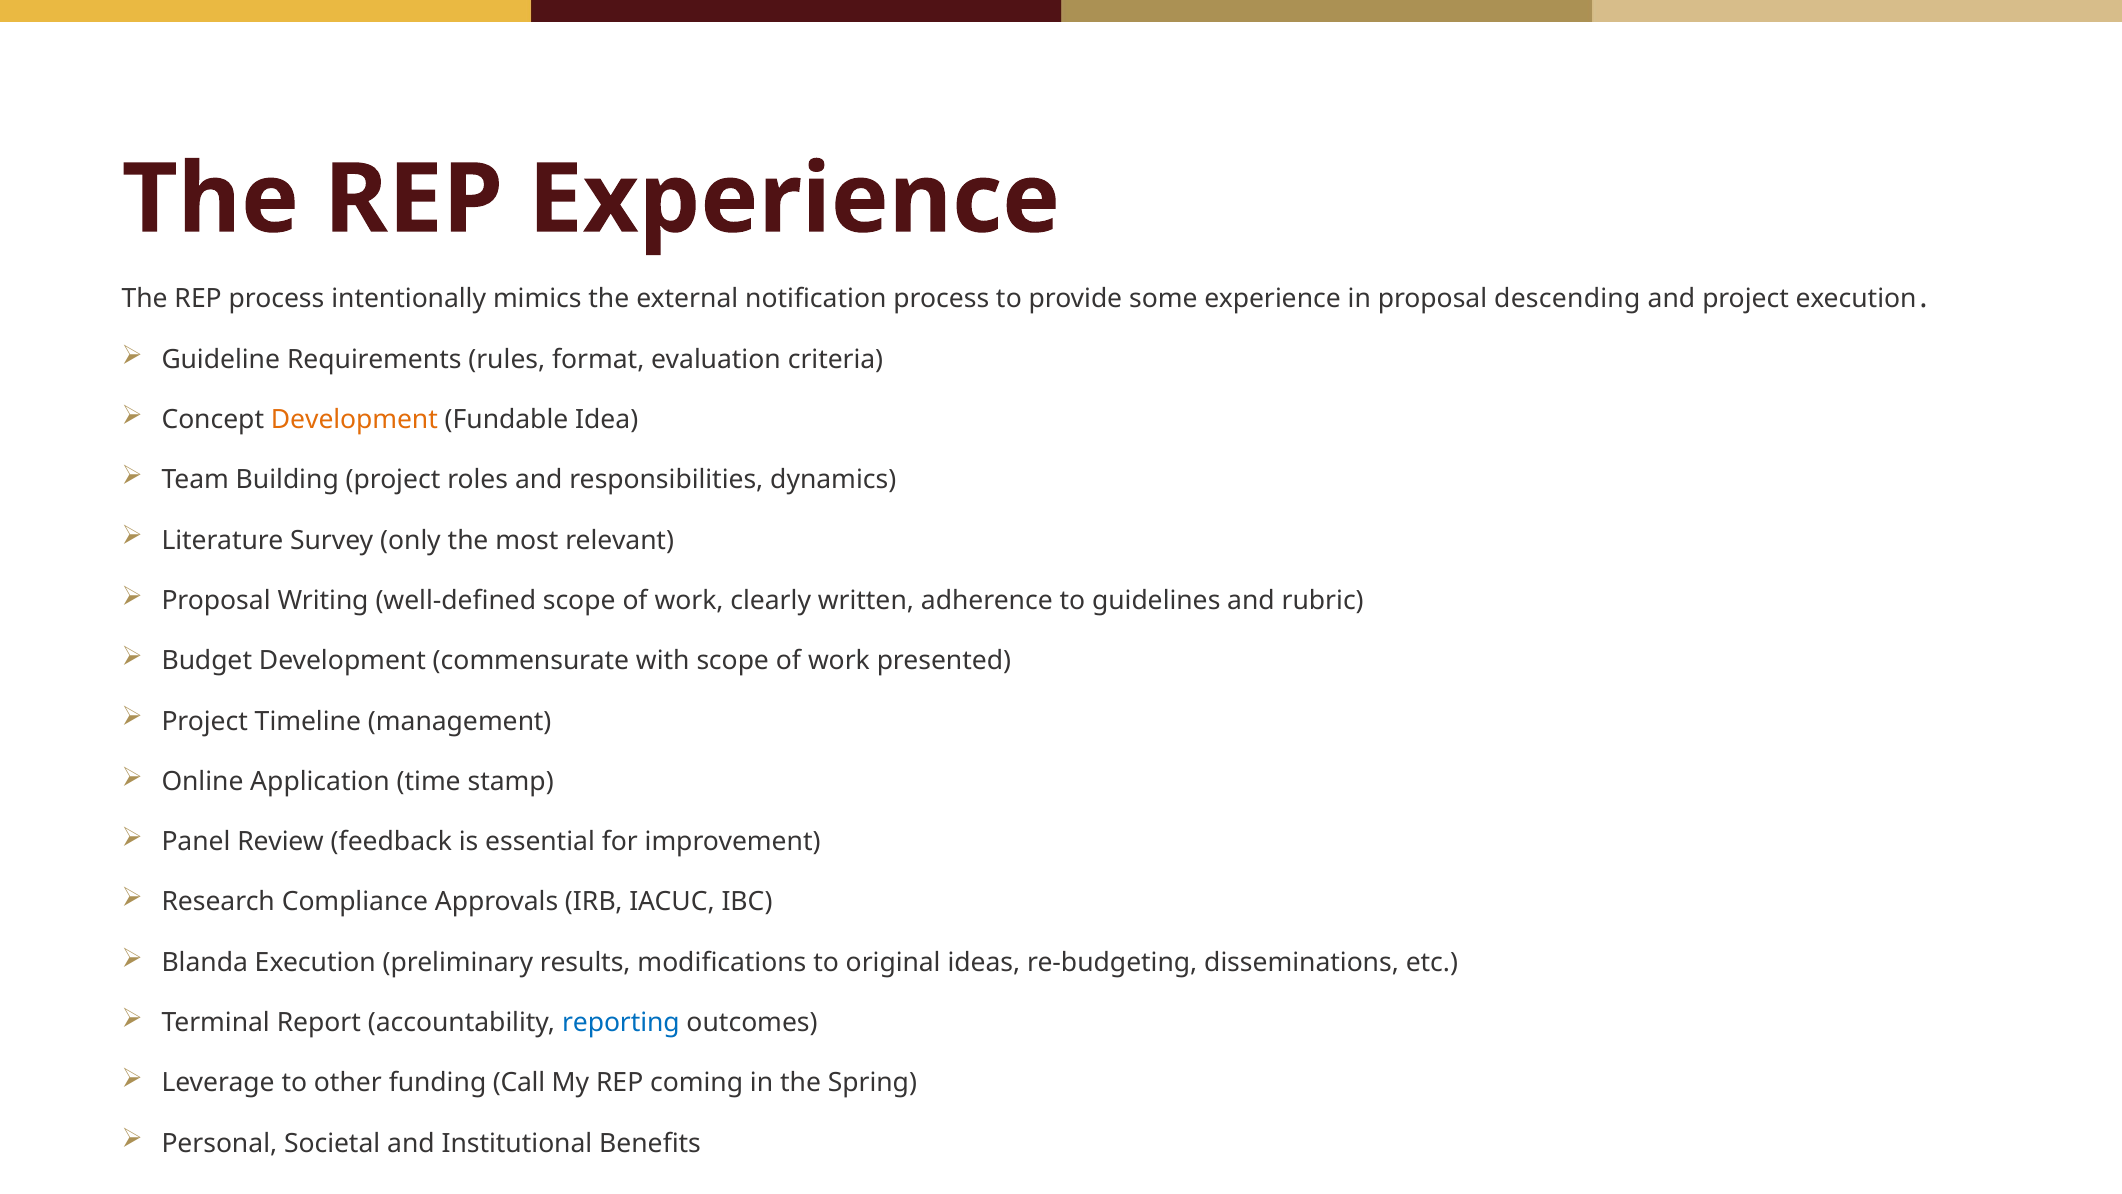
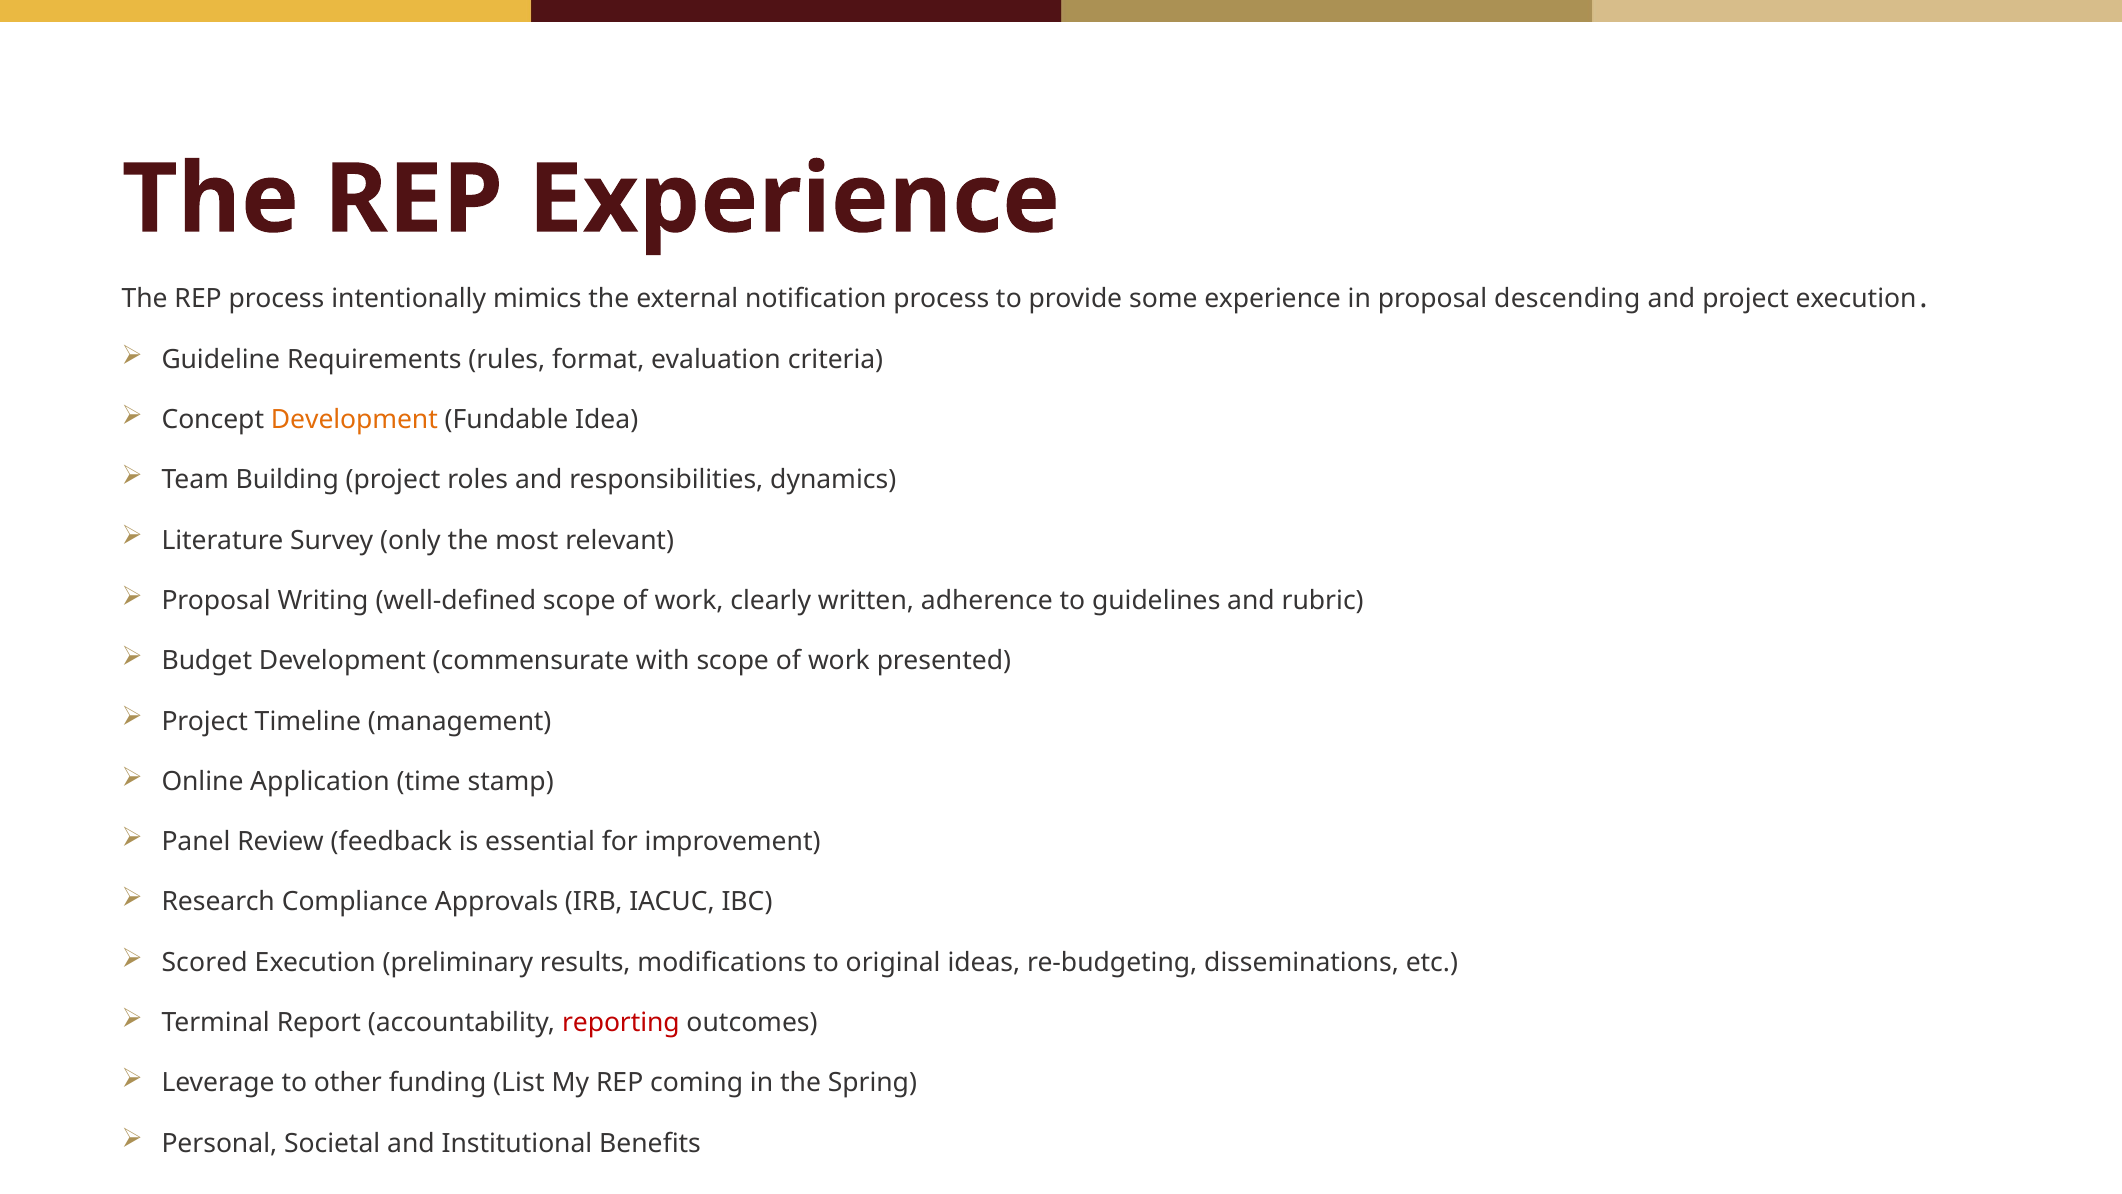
Blanda: Blanda -> Scored
reporting colour: blue -> red
Call: Call -> List
